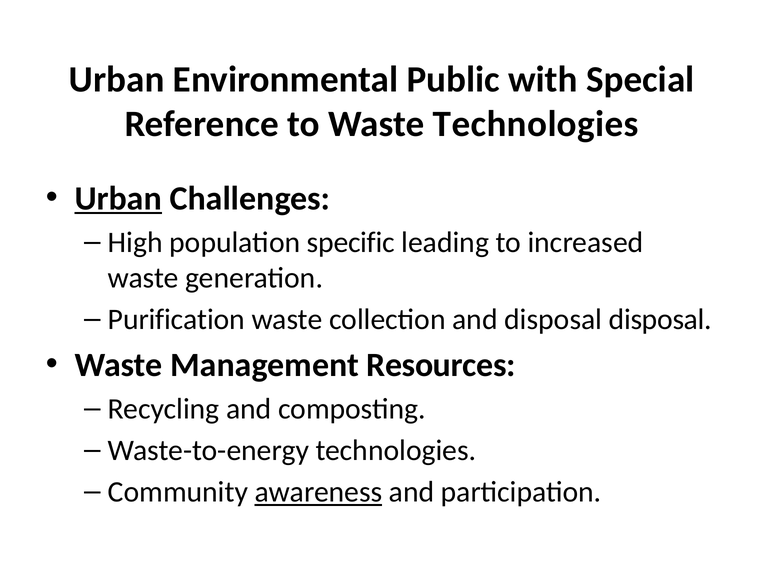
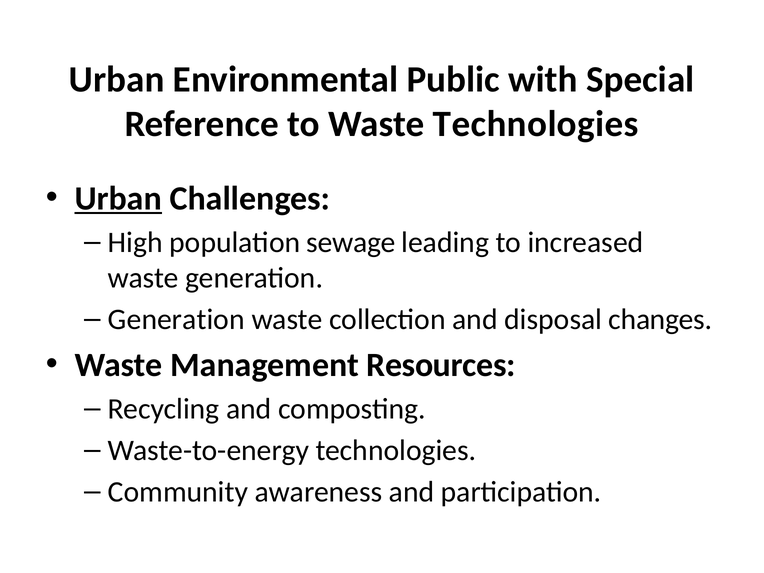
specific: specific -> sewage
Purification at (176, 320): Purification -> Generation
disposal disposal: disposal -> changes
awareness underline: present -> none
